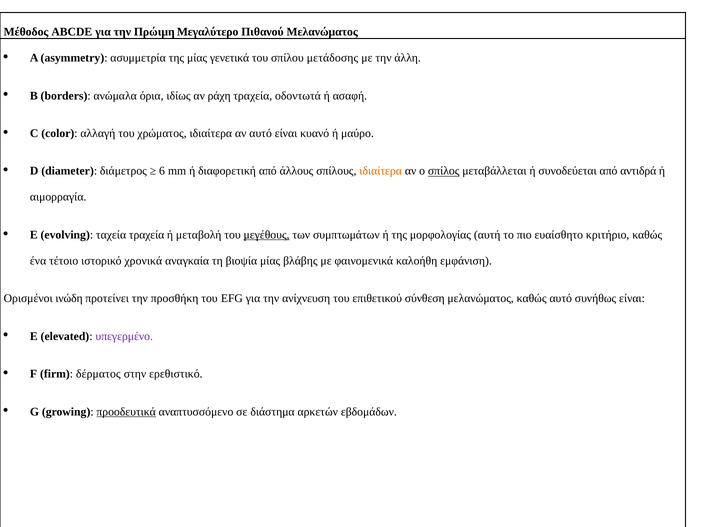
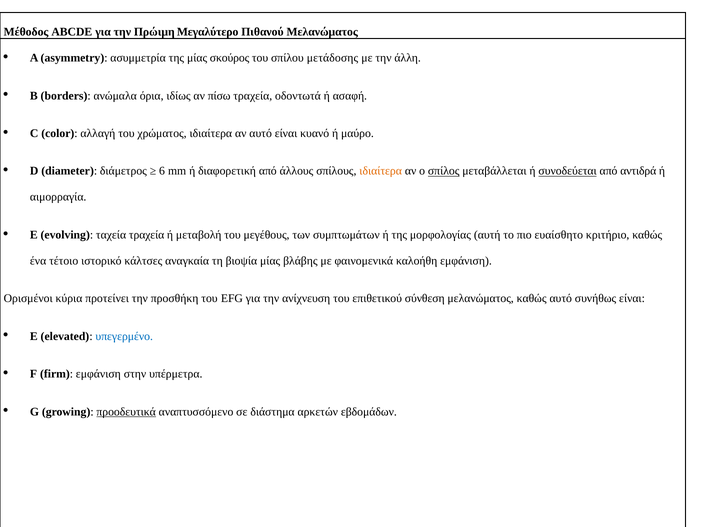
γενετικά: γενετικά -> σκούρος
ράχη: ράχη -> πίσω
συνοδεύεται underline: none -> present
μεγέθους underline: present -> none
χρονικά: χρονικά -> κάλτσες
ινώδη: ινώδη -> κύρια
υπεγερμένο colour: purple -> blue
firm δέρματος: δέρματος -> εμφάνιση
ερεθιστικό: ερεθιστικό -> υπέρμετρα
